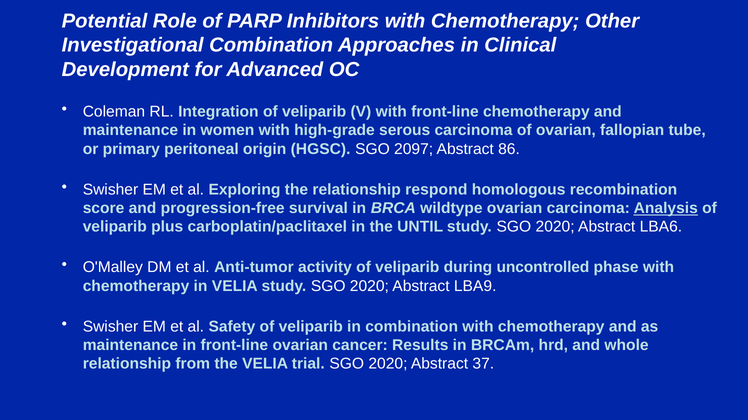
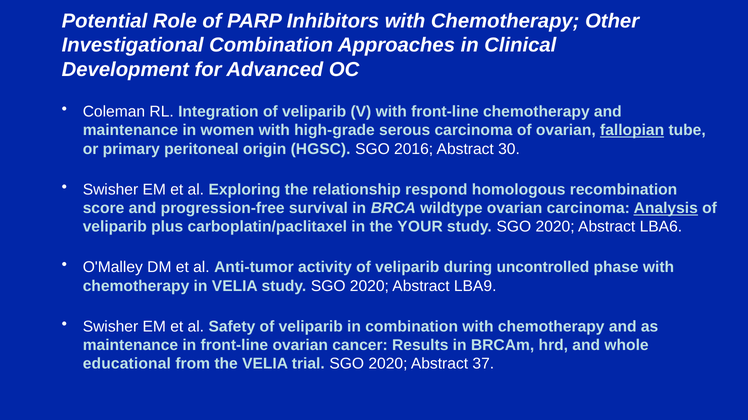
fallopian underline: none -> present
2097: 2097 -> 2016
86: 86 -> 30
UNTIL: UNTIL -> YOUR
relationship at (127, 364): relationship -> educational
